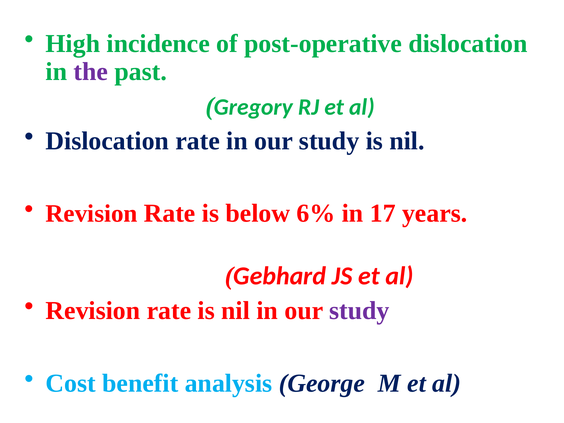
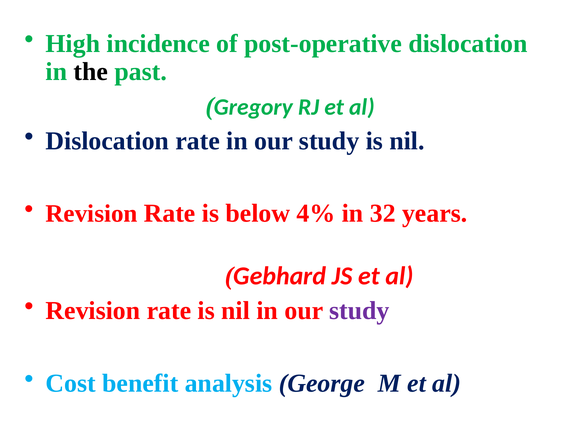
the colour: purple -> black
6%: 6% -> 4%
17: 17 -> 32
